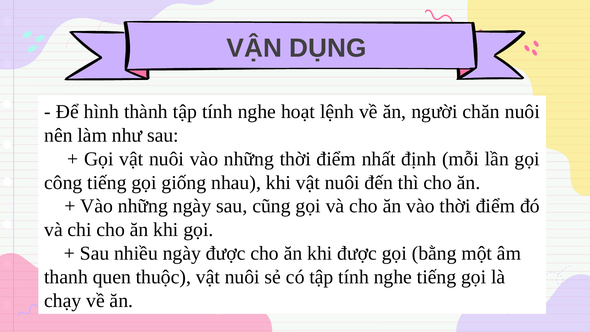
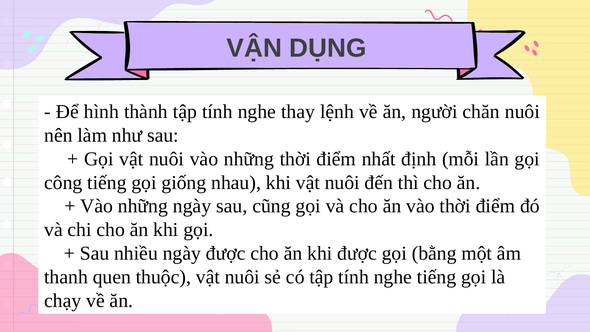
hoạt: hoạt -> thay
